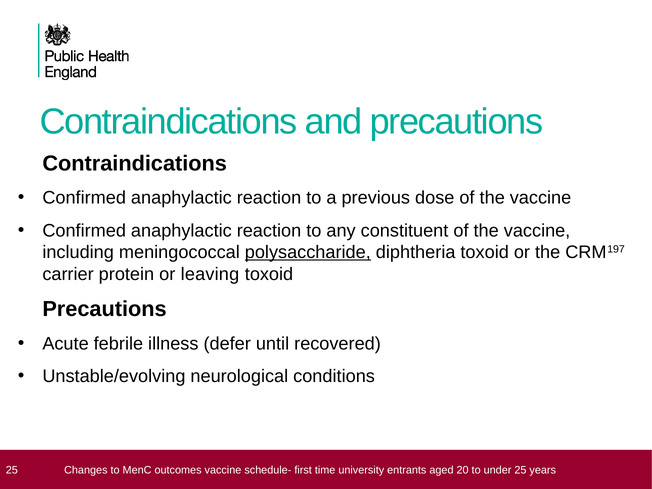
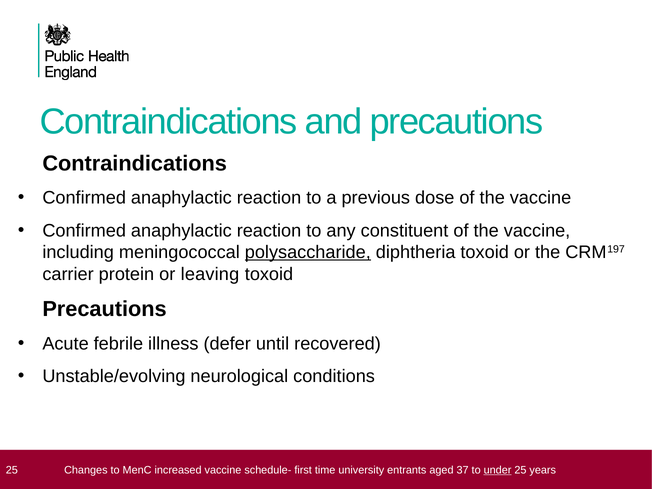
outcomes: outcomes -> increased
20: 20 -> 37
under underline: none -> present
